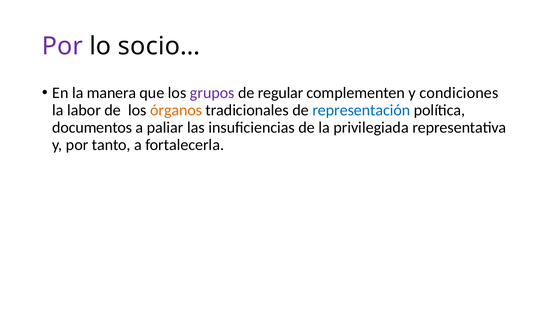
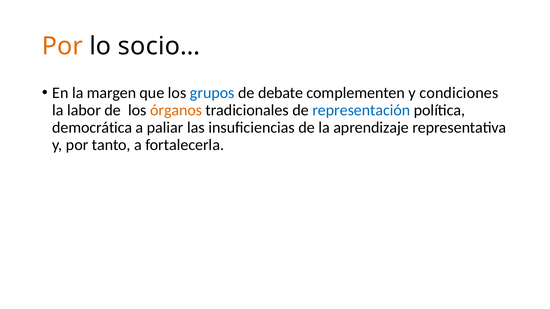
Por at (62, 46) colour: purple -> orange
manera: manera -> margen
grupos colour: purple -> blue
regular: regular -> debate
documentos: documentos -> democrática
privilegiada: privilegiada -> aprendizaje
